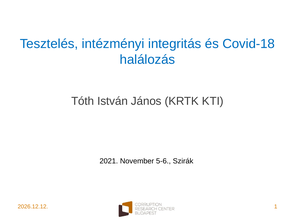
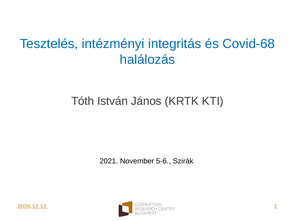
Covid-18: Covid-18 -> Covid-68
